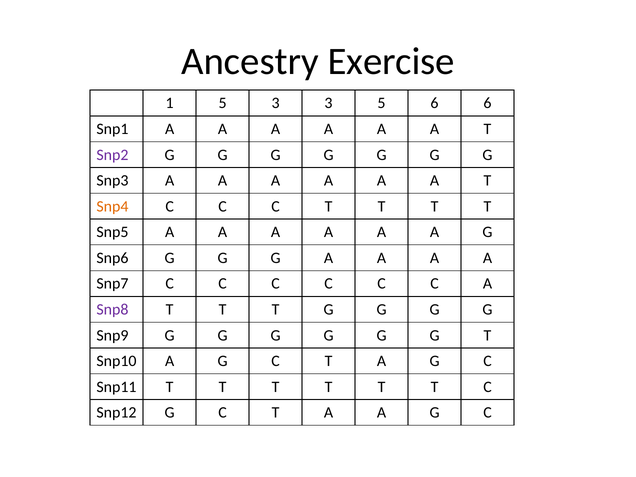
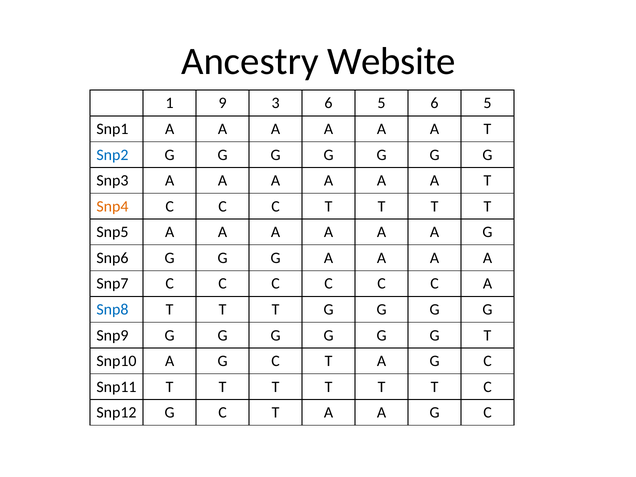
Exercise: Exercise -> Website
1 5: 5 -> 9
3 3: 3 -> 6
5 6 6: 6 -> 5
Snp2 colour: purple -> blue
Snp8 colour: purple -> blue
